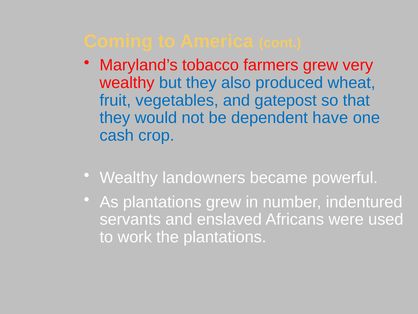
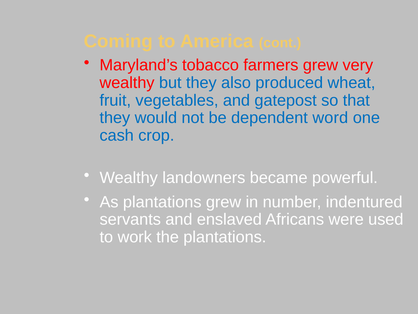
have: have -> word
